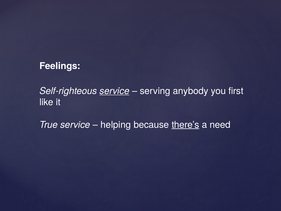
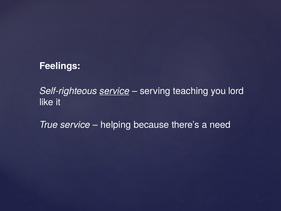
anybody: anybody -> teaching
first: first -> lord
there’s underline: present -> none
